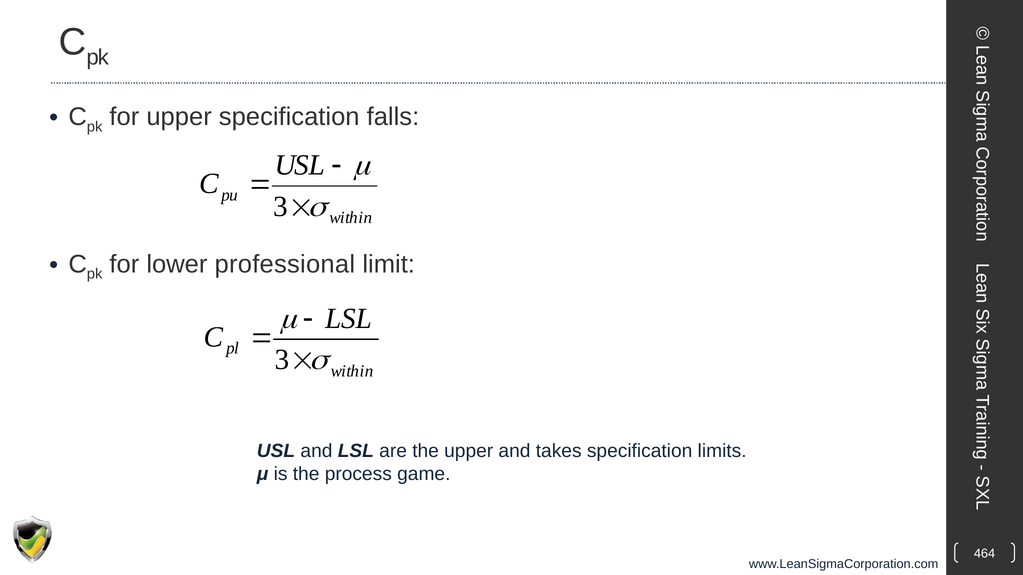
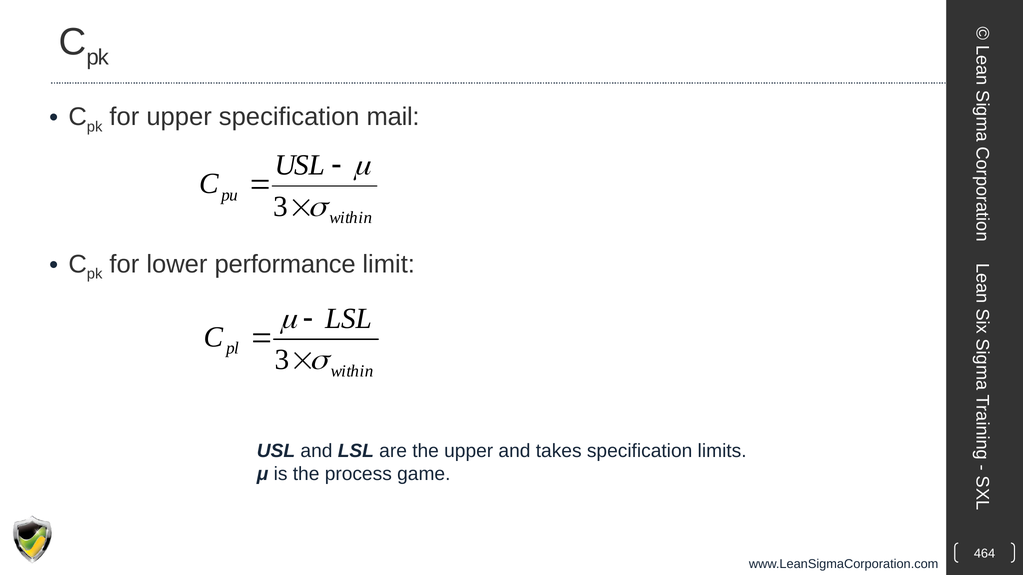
falls: falls -> mail
professional: professional -> performance
